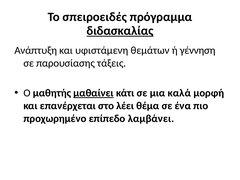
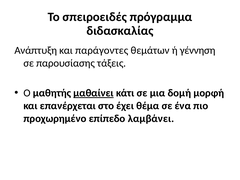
διδασκαλίας underline: present -> none
υφιστάμενη: υφιστάμενη -> παράγοντες
καλά: καλά -> δομή
λέει: λέει -> έχει
